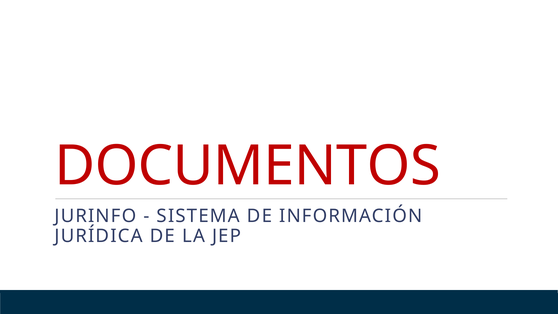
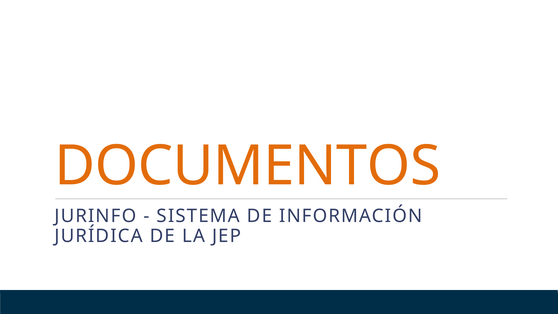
DOCUMENTOS colour: red -> orange
